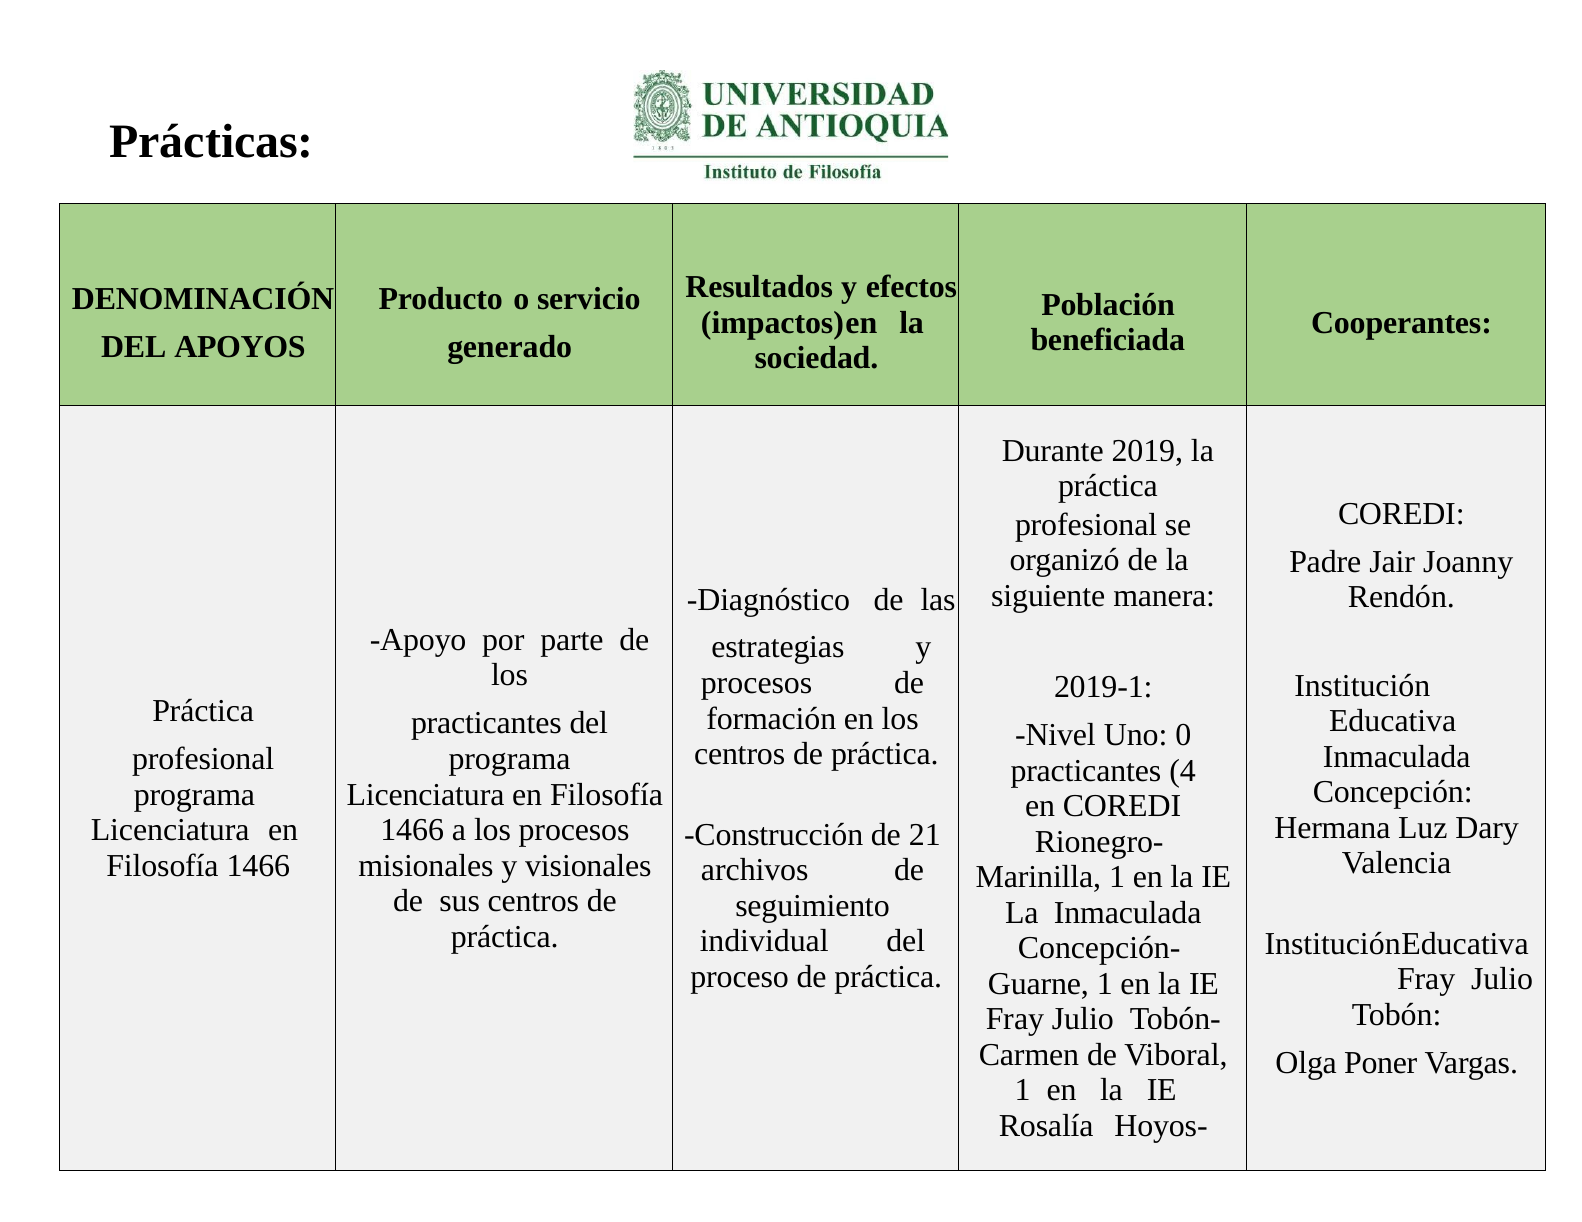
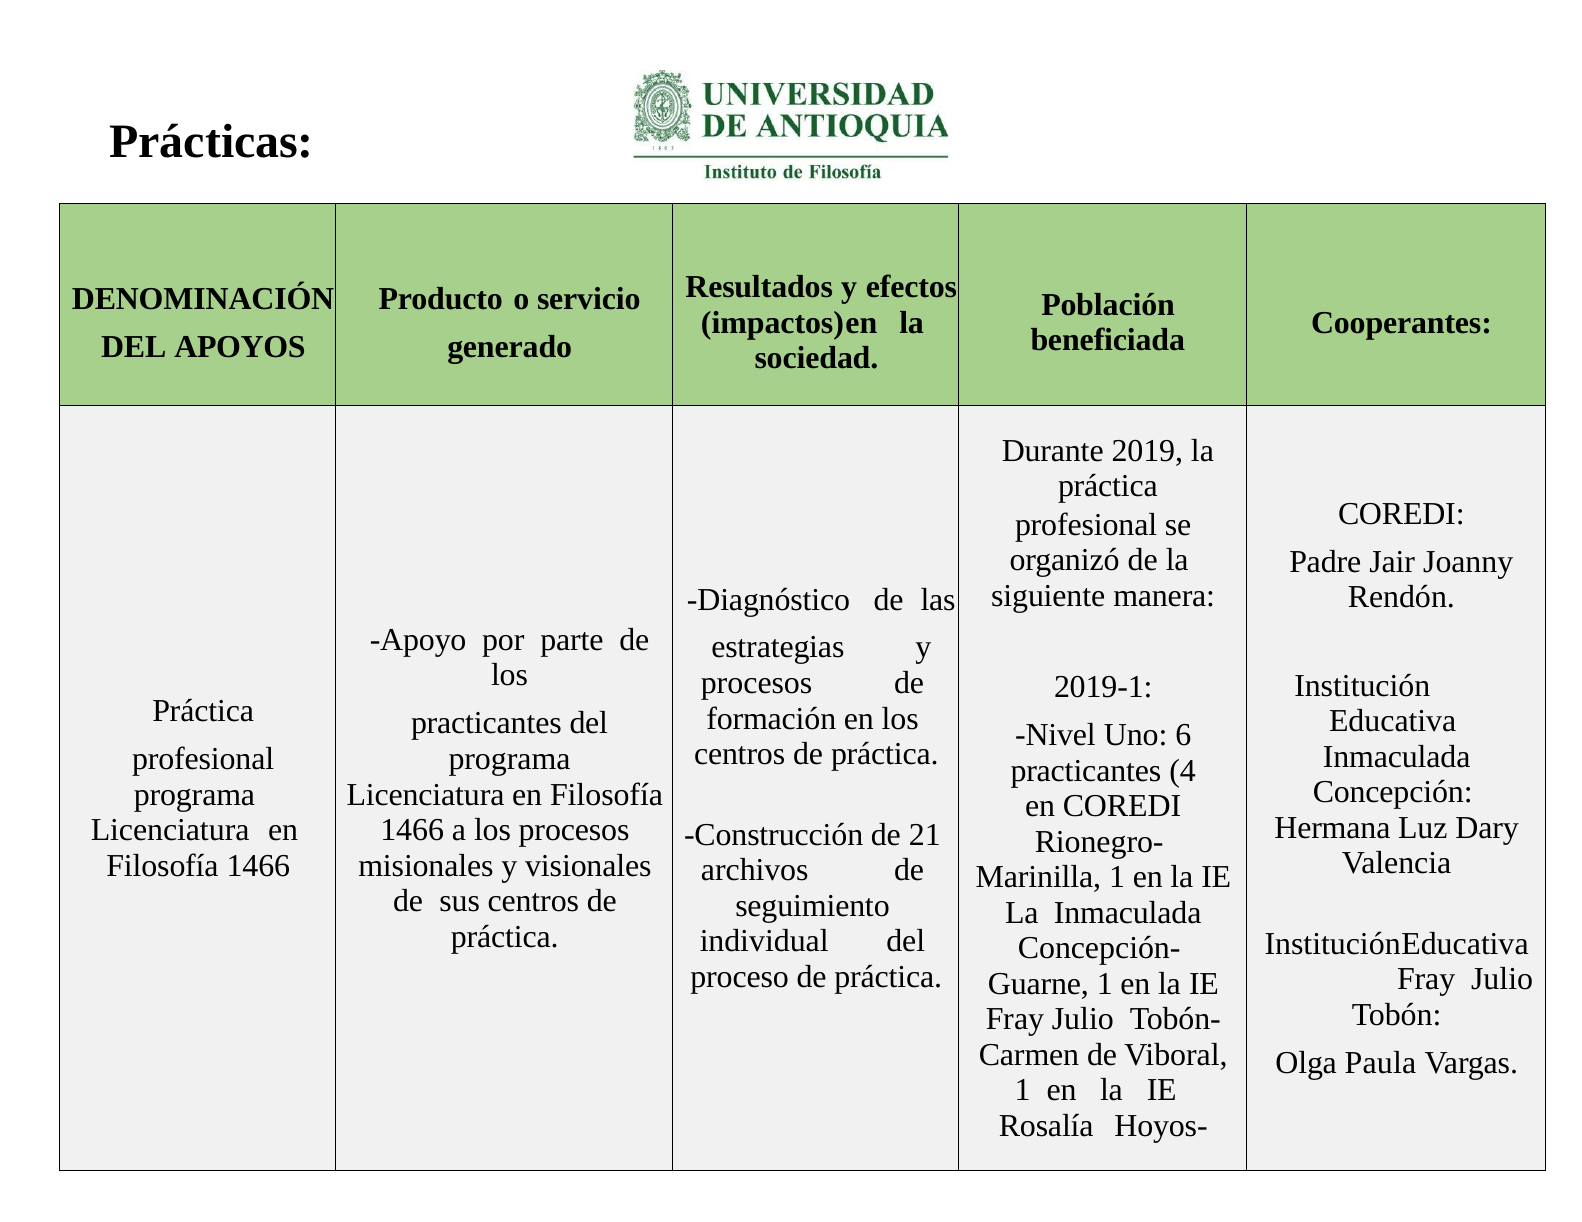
0: 0 -> 6
Poner: Poner -> Paula
